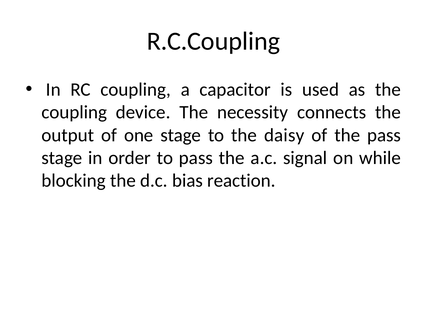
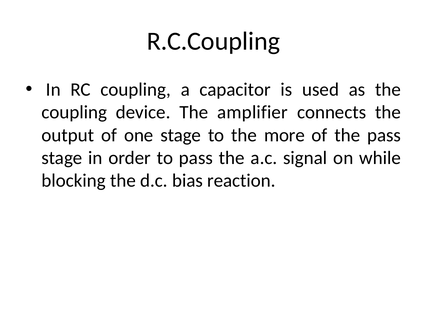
necessity: necessity -> amplifier
daisy: daisy -> more
